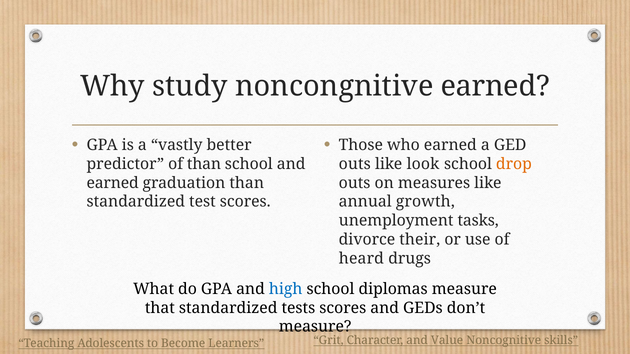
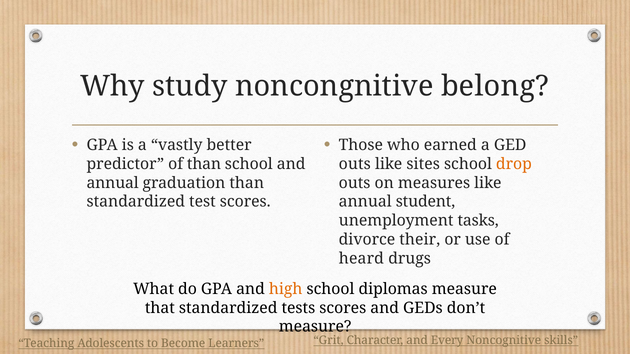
noncongnitive earned: earned -> belong
look: look -> sites
earned at (113, 183): earned -> annual
growth: growth -> student
high colour: blue -> orange
Value: Value -> Every
